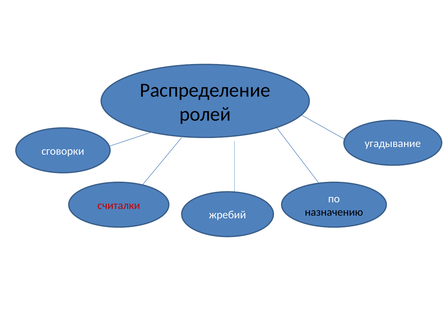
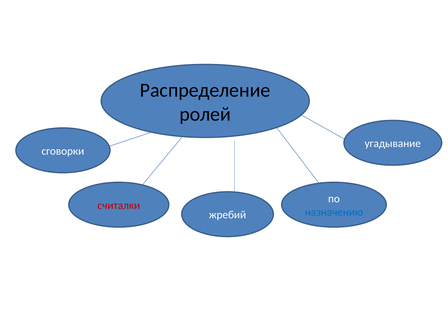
назначению colour: black -> blue
